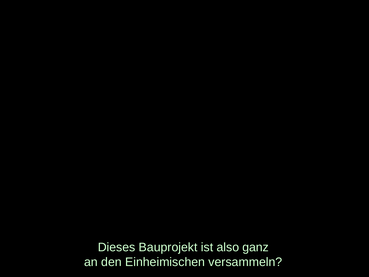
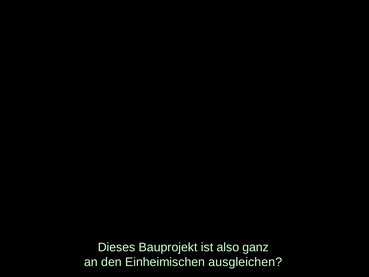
versammeln: versammeln -> ausgleichen
